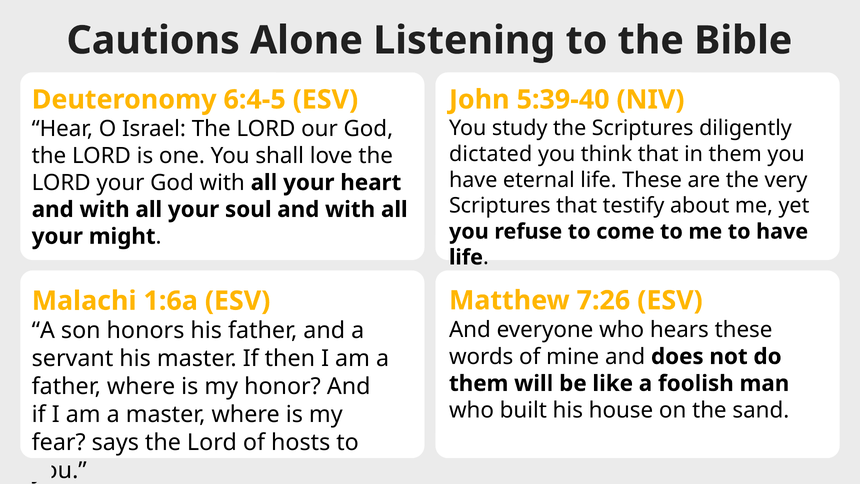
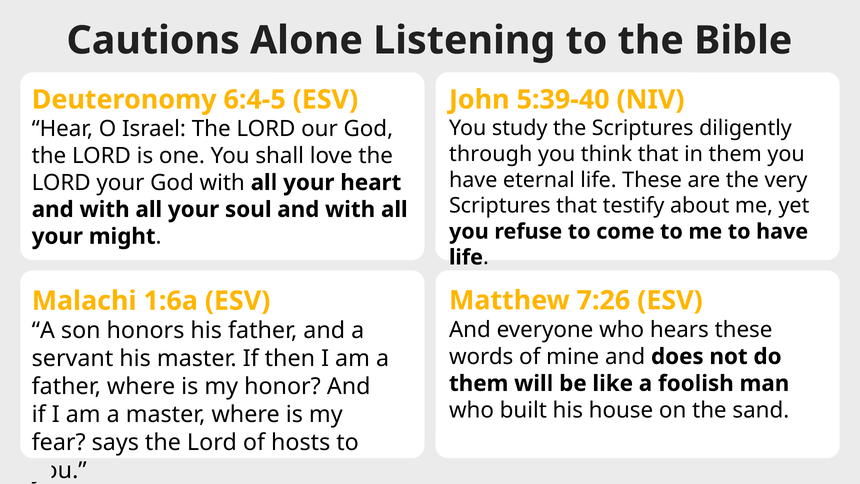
dictated: dictated -> through
